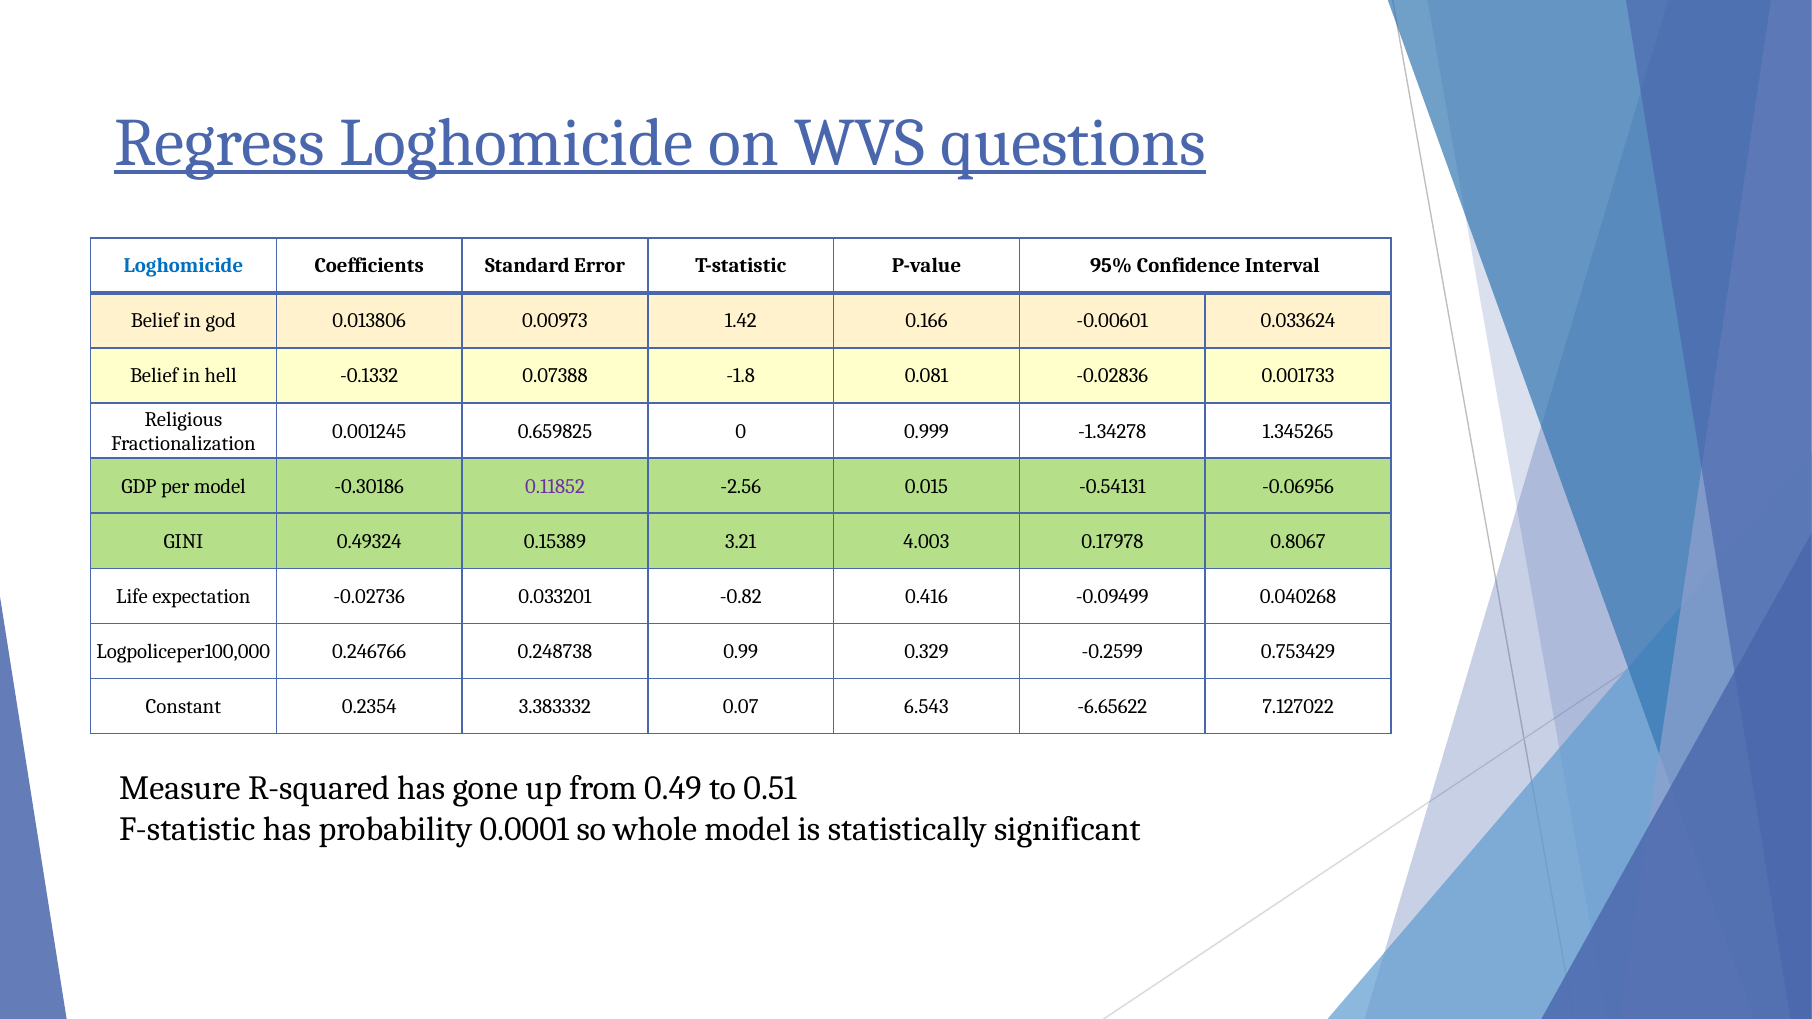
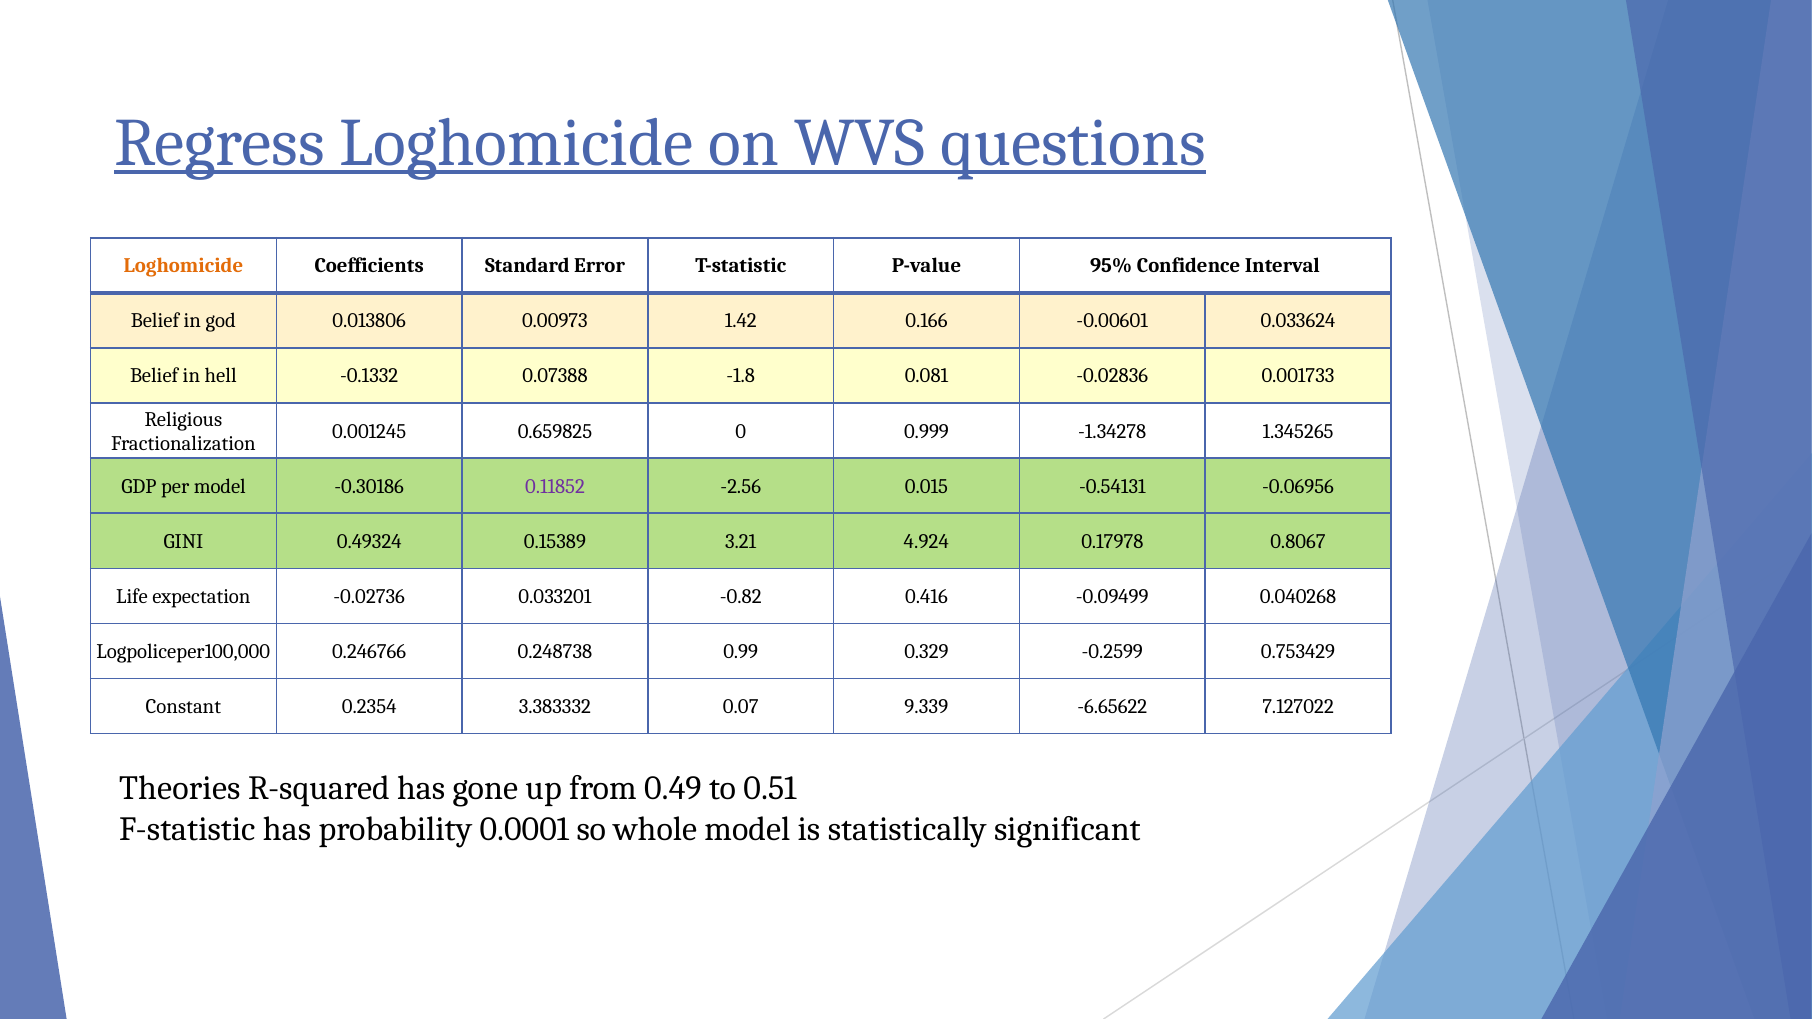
Loghomicide at (183, 266) colour: blue -> orange
4.003: 4.003 -> 4.924
6.543: 6.543 -> 9.339
Measure: Measure -> Theories
